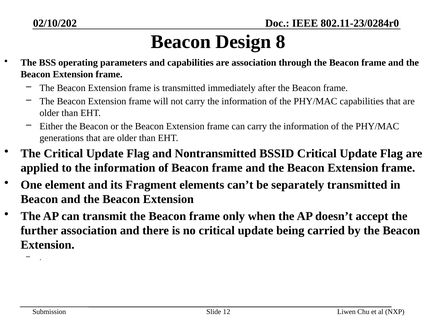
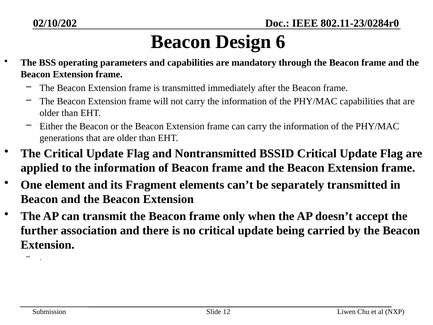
8: 8 -> 6
are association: association -> mandatory
